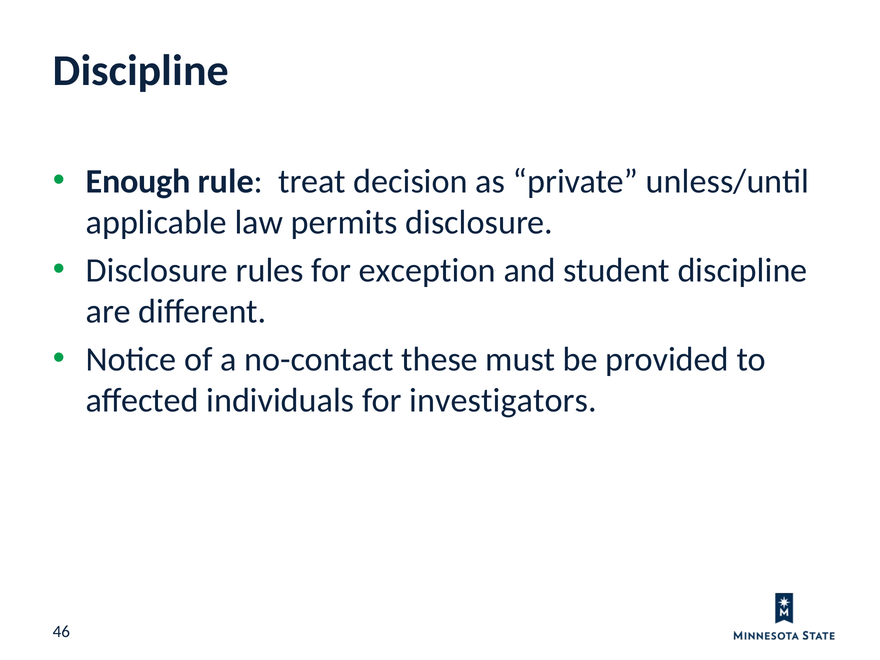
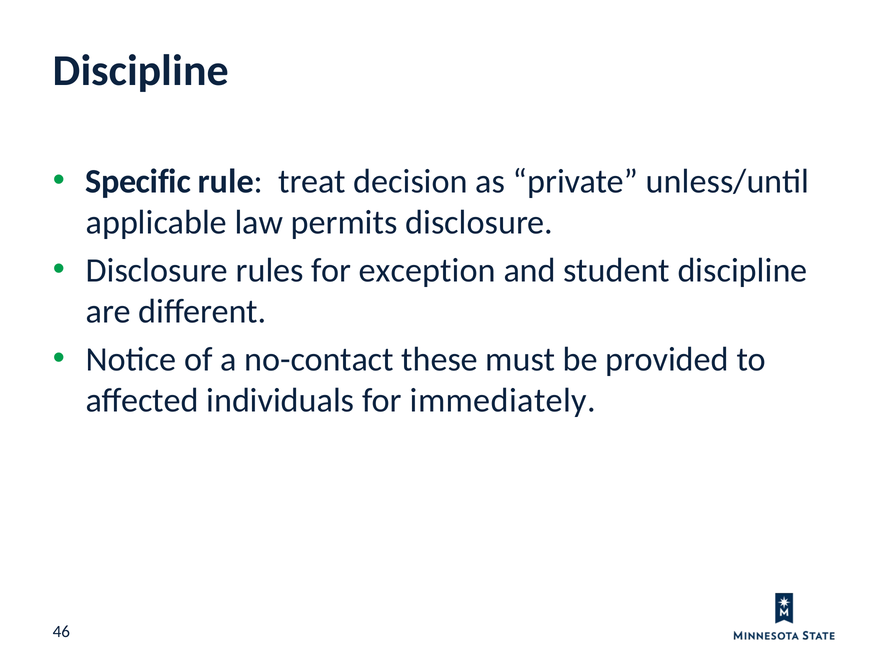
Enough: Enough -> Specific
investigators: investigators -> immediately
